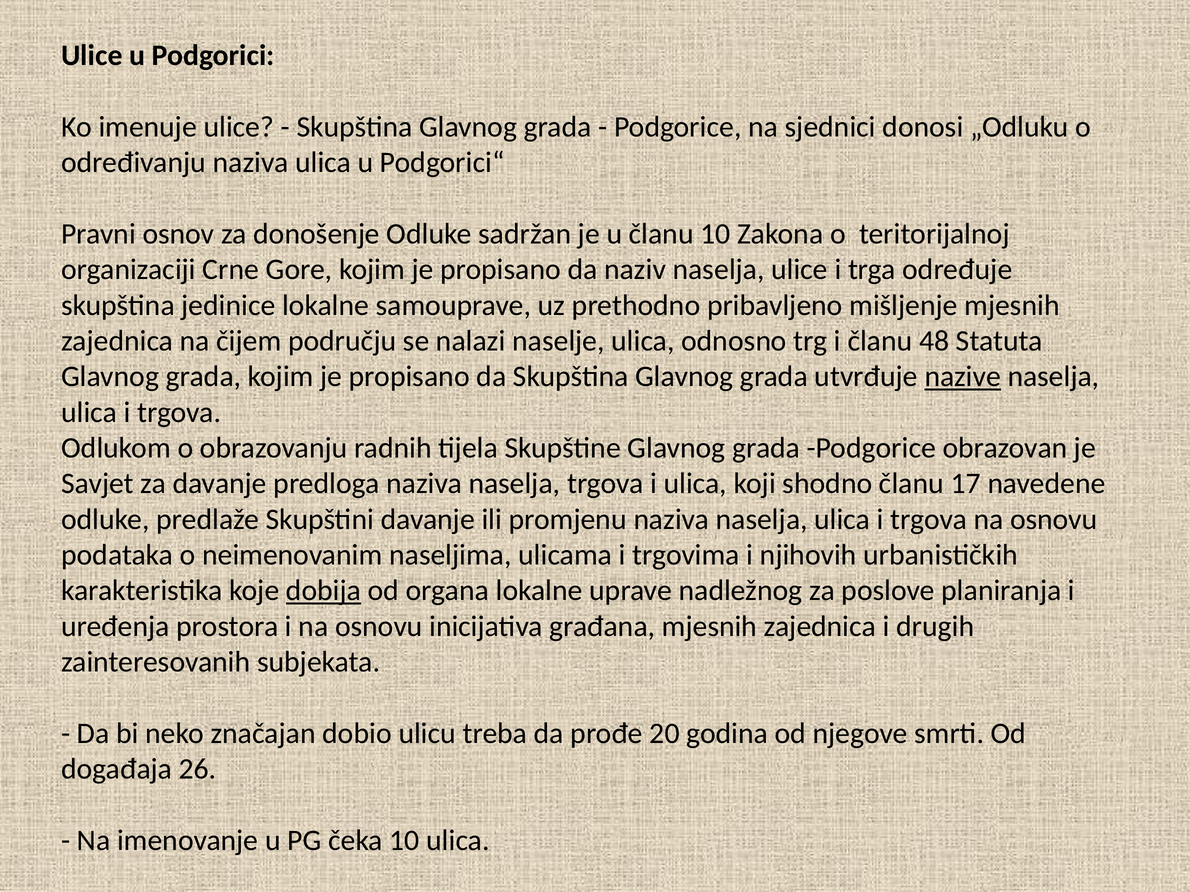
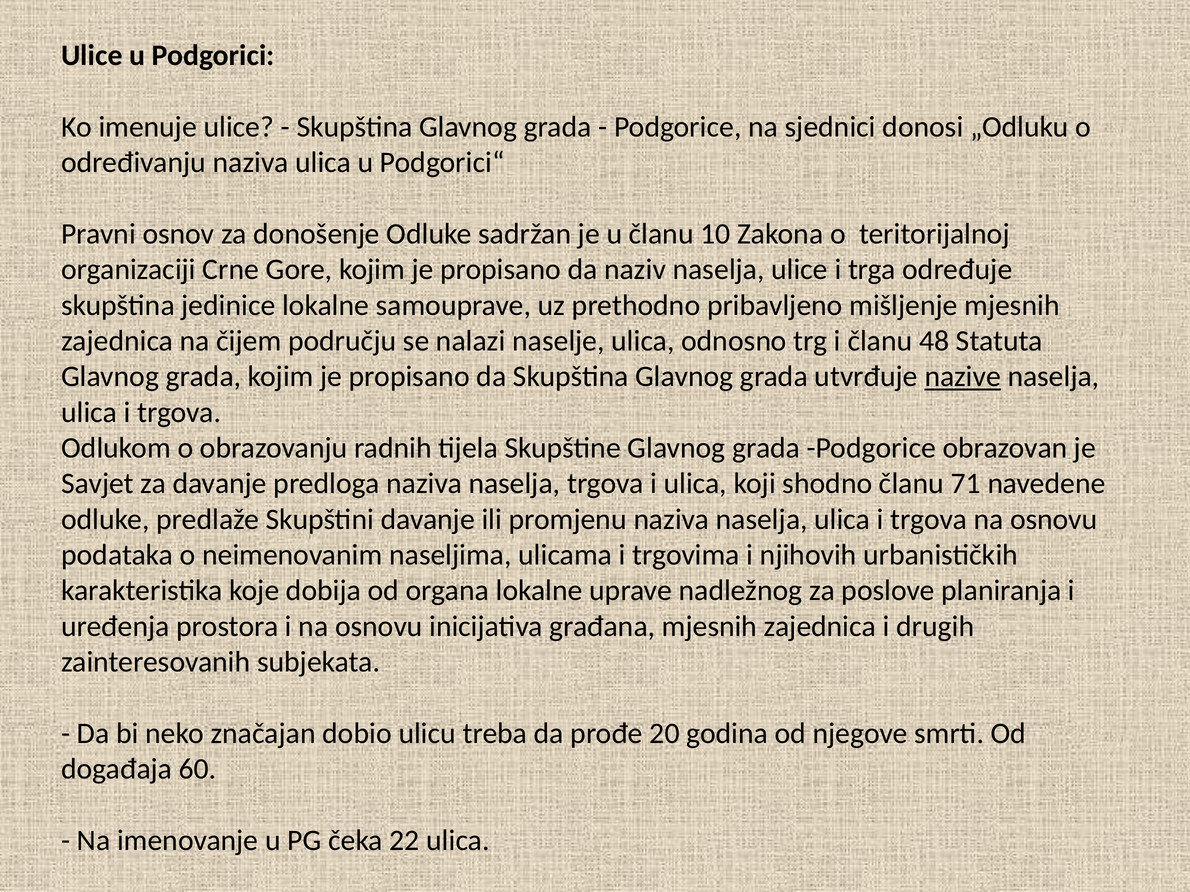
17: 17 -> 71
dobija underline: present -> none
26: 26 -> 60
čeka 10: 10 -> 22
